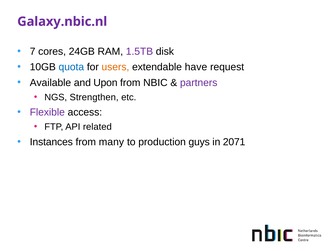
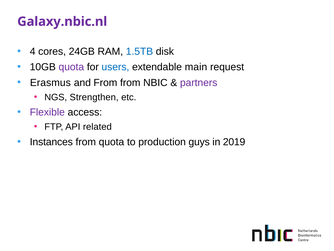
7: 7 -> 4
1.5TB colour: purple -> blue
quota at (71, 67) colour: blue -> purple
users colour: orange -> blue
have: have -> main
Available: Available -> Erasmus
and Upon: Upon -> From
from many: many -> quota
2071: 2071 -> 2019
